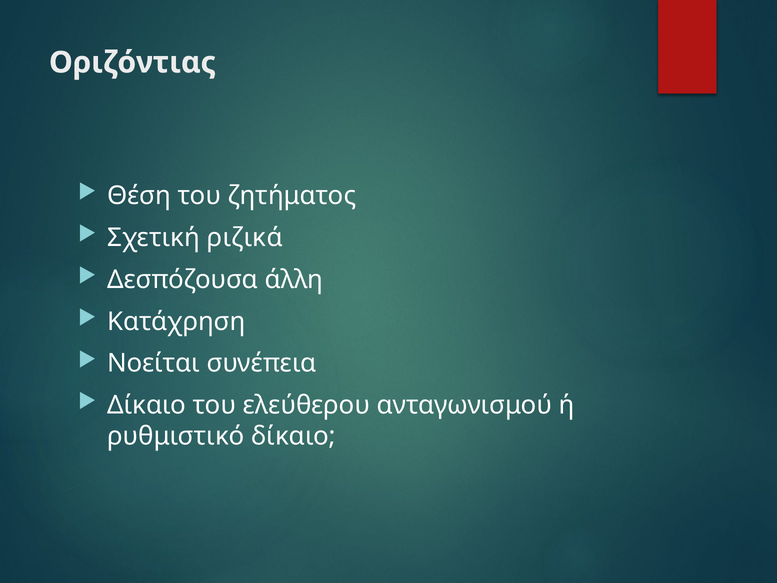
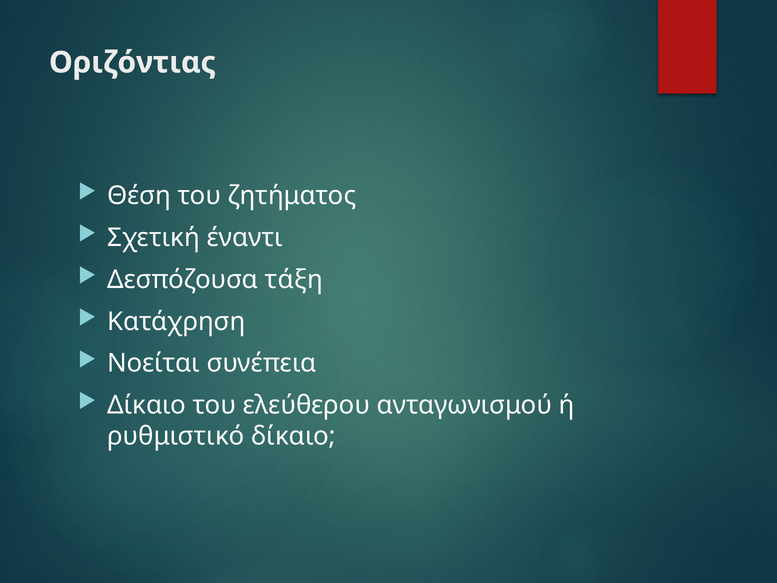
ριζικά: ριζικά -> έναντι
άλλη: άλλη -> τάξη
